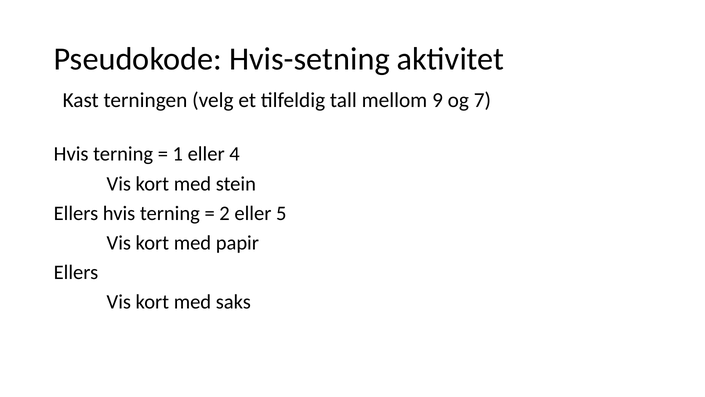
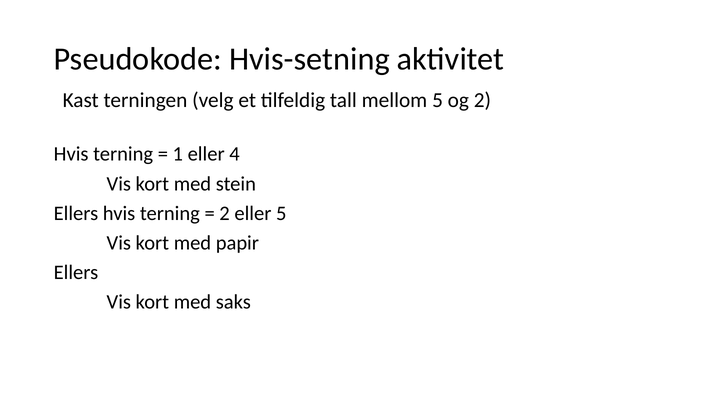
mellom 9: 9 -> 5
og 7: 7 -> 2
